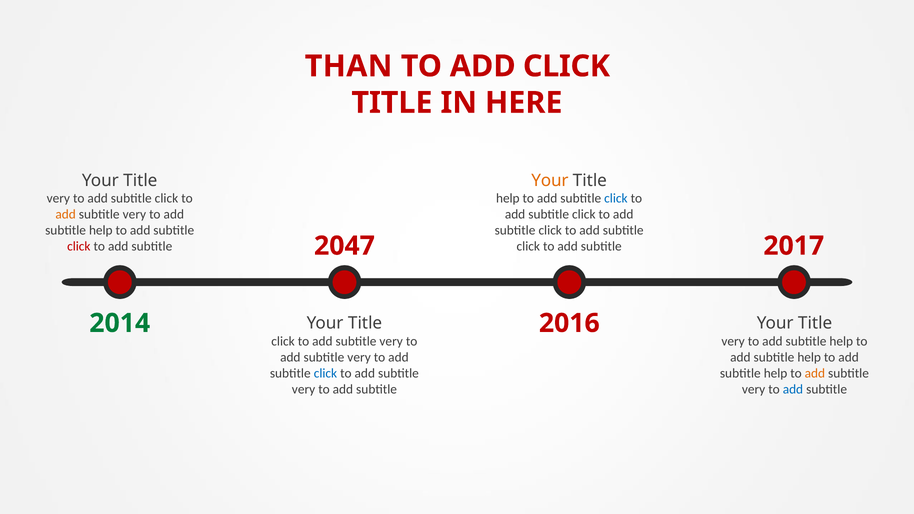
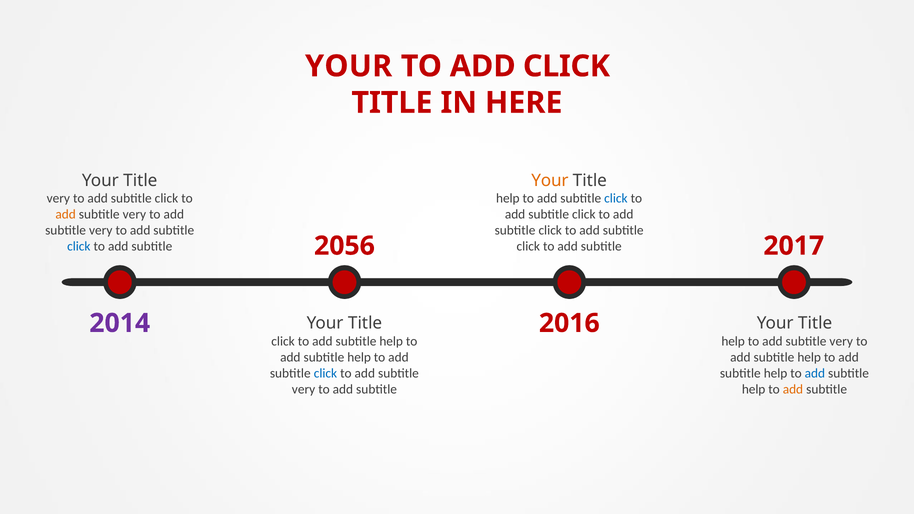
THAN at (349, 66): THAN -> YOUR
help at (101, 231): help -> very
click at (79, 247) colour: red -> blue
2047: 2047 -> 2056
2014 colour: green -> purple
very at (391, 341): very -> help
very at (733, 341): very -> help
help at (841, 341): help -> very
very at (359, 357): very -> help
add at (815, 373) colour: orange -> blue
very at (754, 389): very -> help
add at (793, 389) colour: blue -> orange
